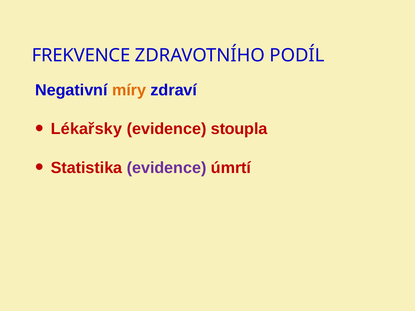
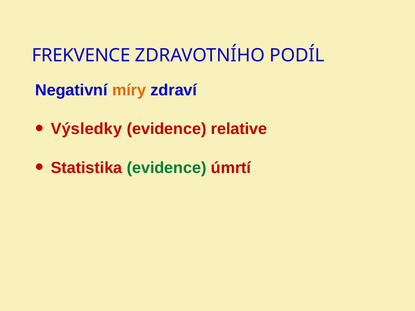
Lékařsky: Lékařsky -> Výsledky
stoupla: stoupla -> relative
evidence at (167, 168) colour: purple -> green
